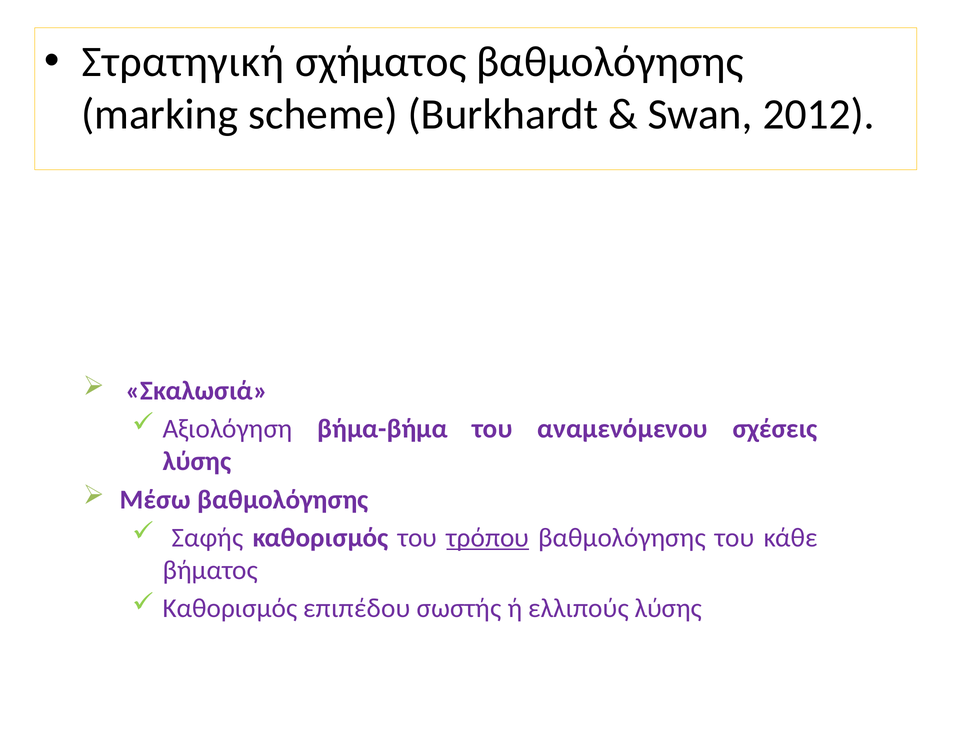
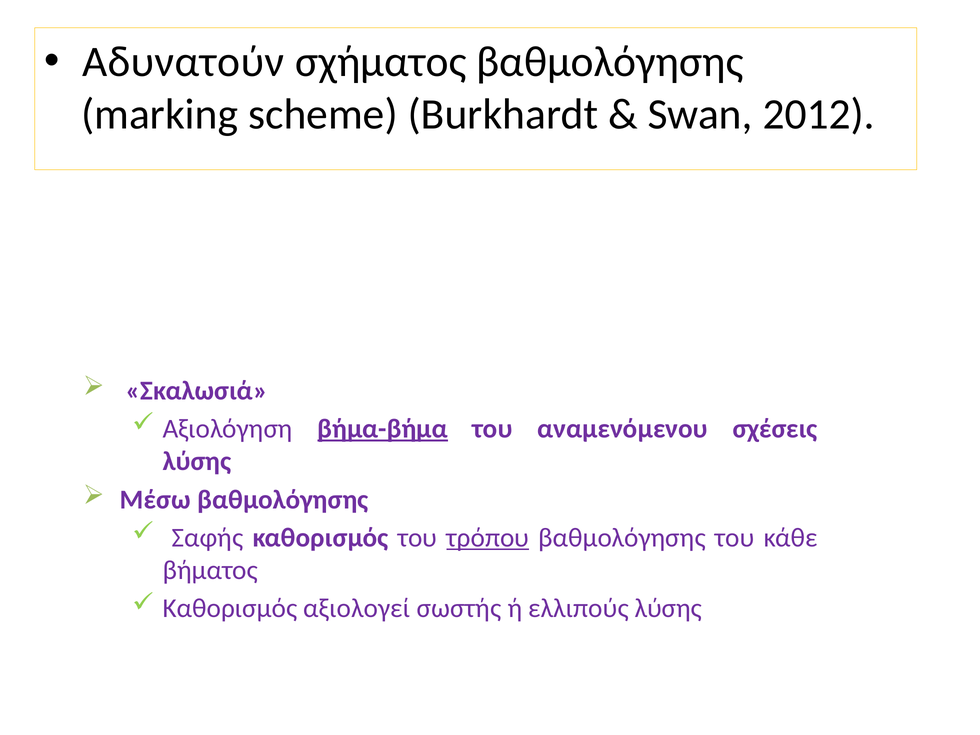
Στρατηγική: Στρατηγική -> Αδυνατούν
βήμα-βήμα underline: none -> present
επιπέδου: επιπέδου -> αξιολογεί
